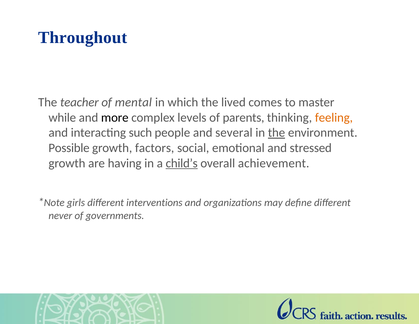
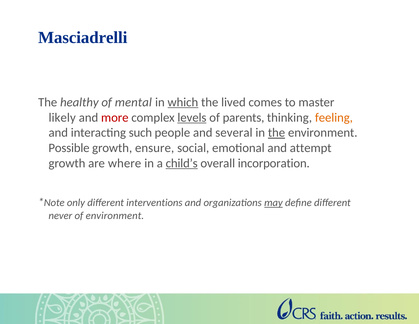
Throughout: Throughout -> Masciadrelli
teacher: teacher -> healthy
which underline: none -> present
while: while -> likely
more colour: black -> red
levels underline: none -> present
factors: factors -> ensure
stressed: stressed -> attempt
having: having -> where
achievement: achievement -> incorporation
girls: girls -> only
may underline: none -> present
of governments: governments -> environment
